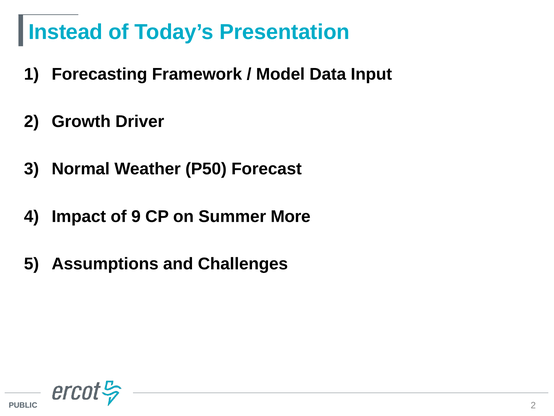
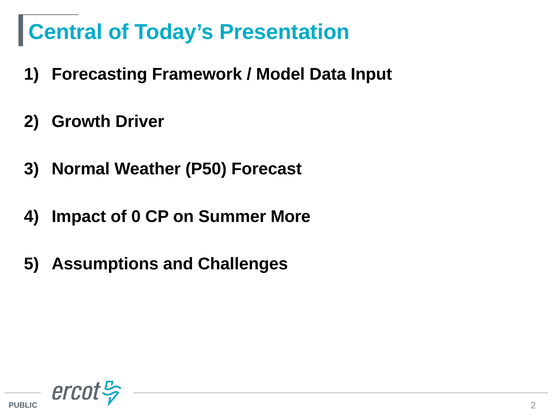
Instead: Instead -> Central
9: 9 -> 0
